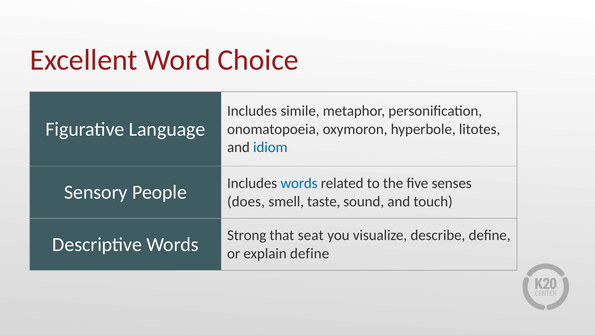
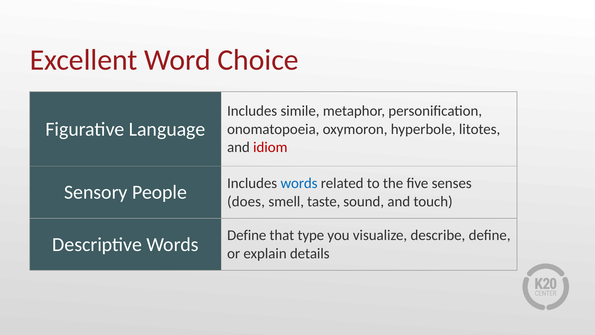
idiom colour: blue -> red
Words Strong: Strong -> Define
seat: seat -> type
explain define: define -> details
